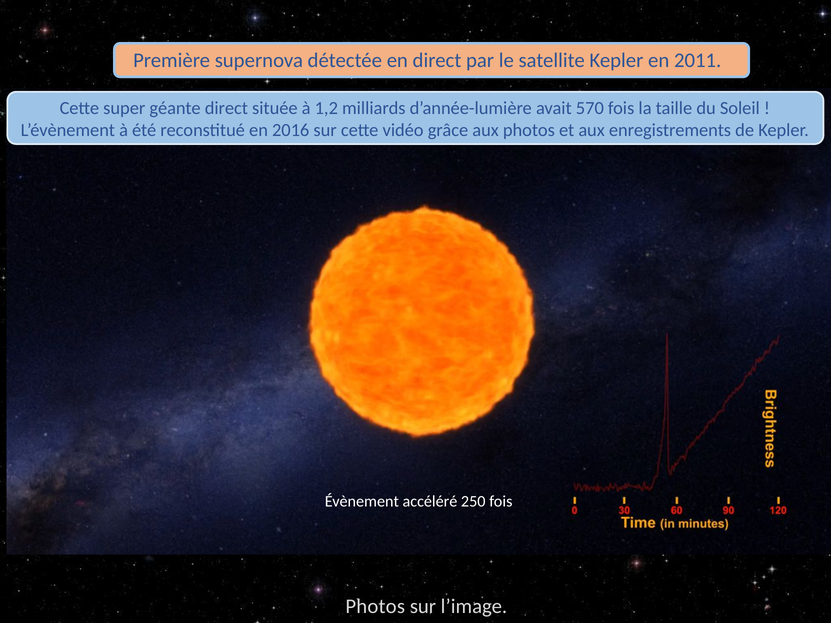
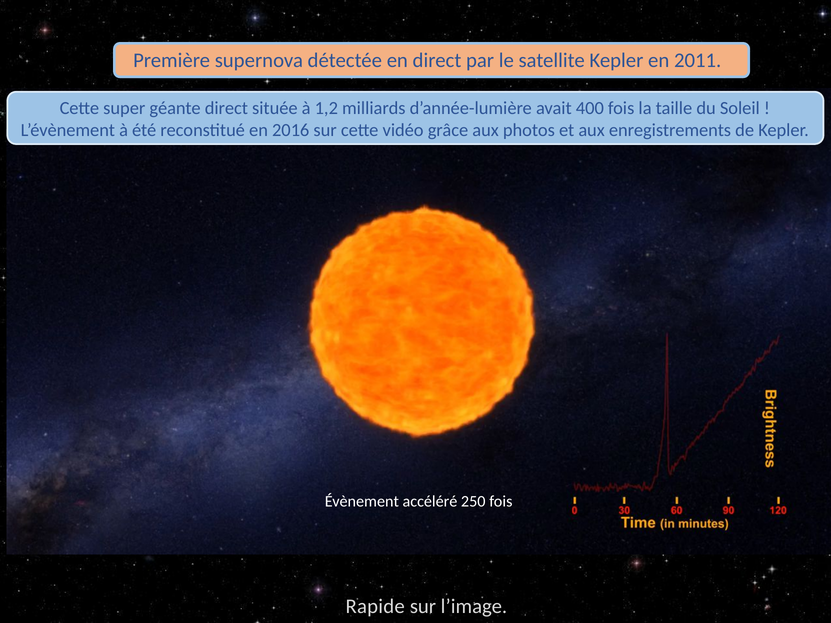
570: 570 -> 400
Photos at (375, 607): Photos -> Rapide
